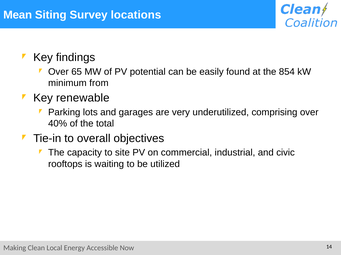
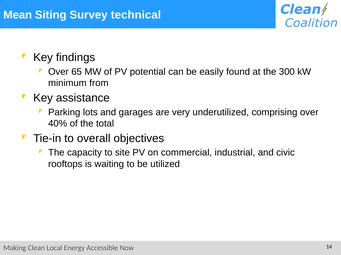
locations: locations -> technical
854: 854 -> 300
renewable: renewable -> assistance
